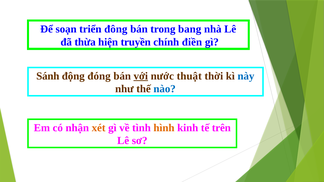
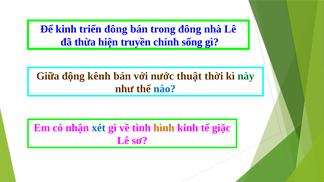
Để soạn: soạn -> kinh
trong bang: bang -> đông
điền: điền -> sống
Sánh: Sánh -> Giữa
đóng: đóng -> kênh
với underline: present -> none
này colour: blue -> green
xét colour: orange -> blue
trên: trên -> giặc
